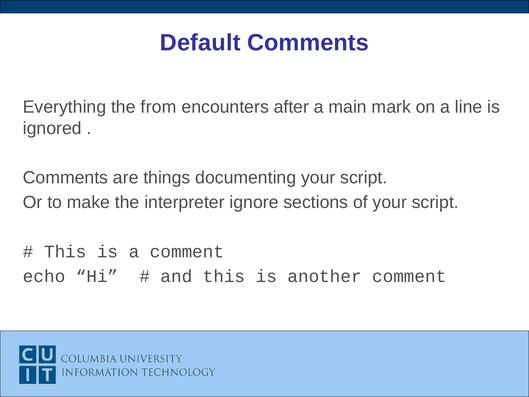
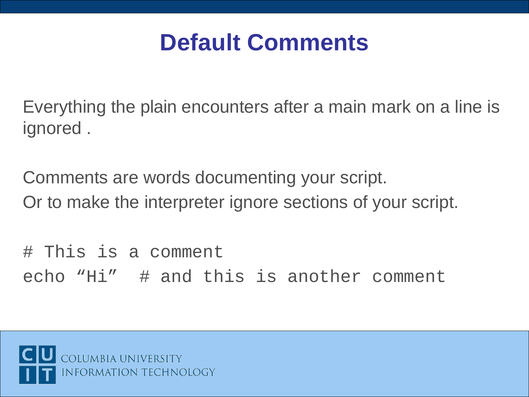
from: from -> plain
things: things -> words
